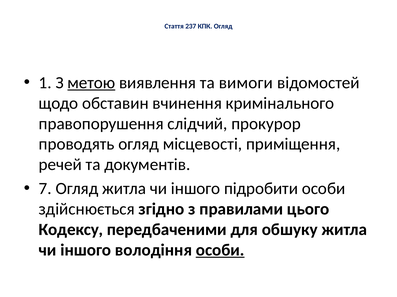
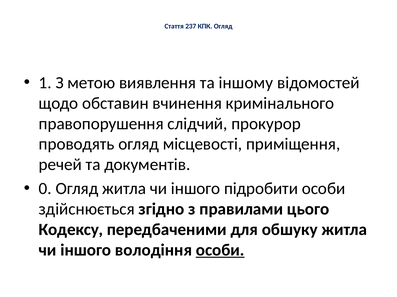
метою underline: present -> none
вимоги: вимоги -> іншому
7: 7 -> 0
